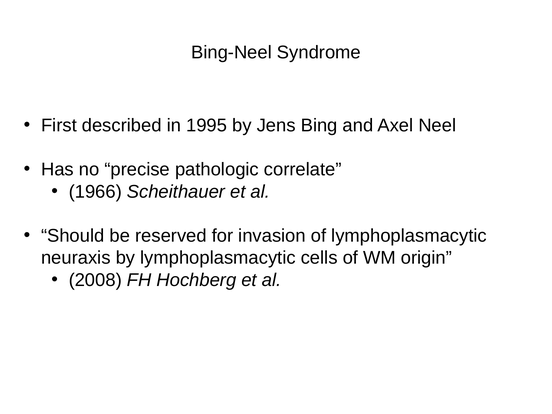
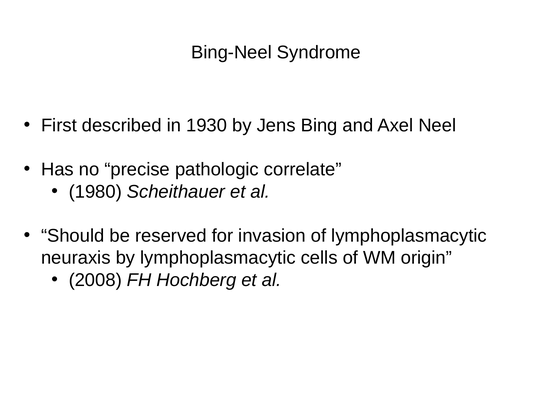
1995: 1995 -> 1930
1966: 1966 -> 1980
